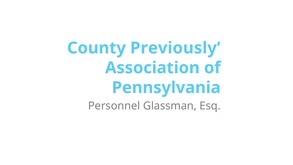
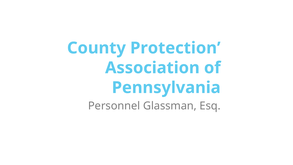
Previously: Previously -> Protection
